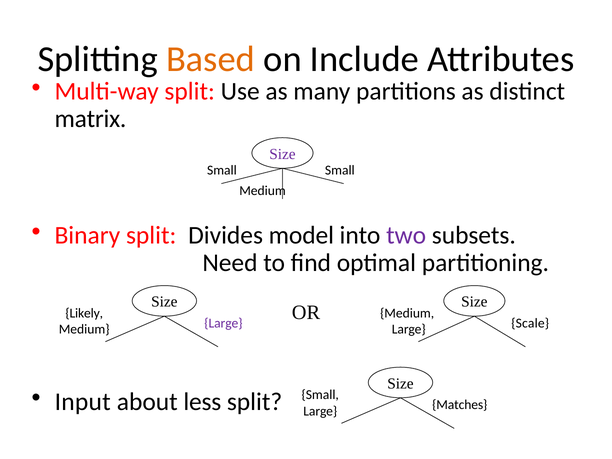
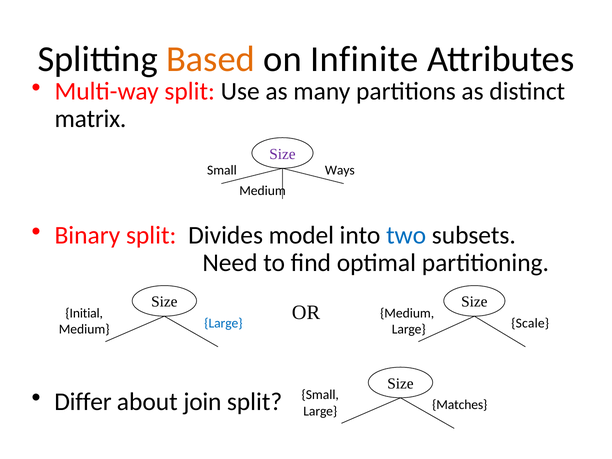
Include: Include -> Infinite
Small at (340, 170): Small -> Ways
two colour: purple -> blue
Likely: Likely -> Initial
Large at (223, 323) colour: purple -> blue
Input: Input -> Differ
less: less -> join
